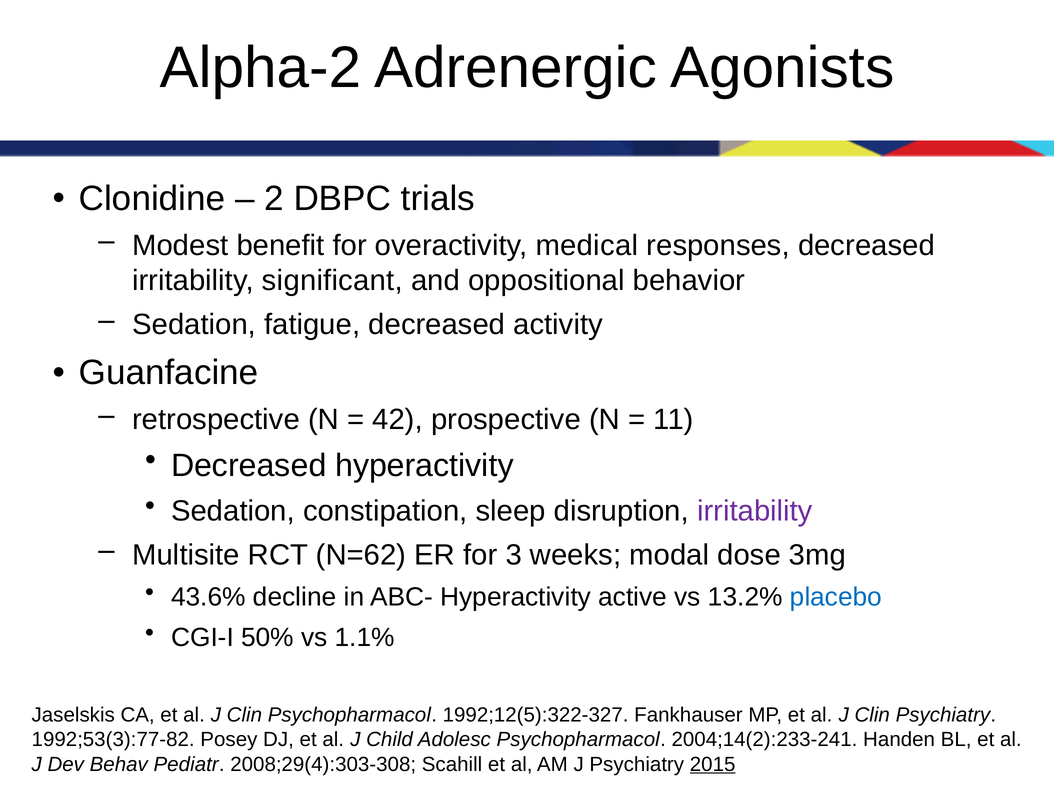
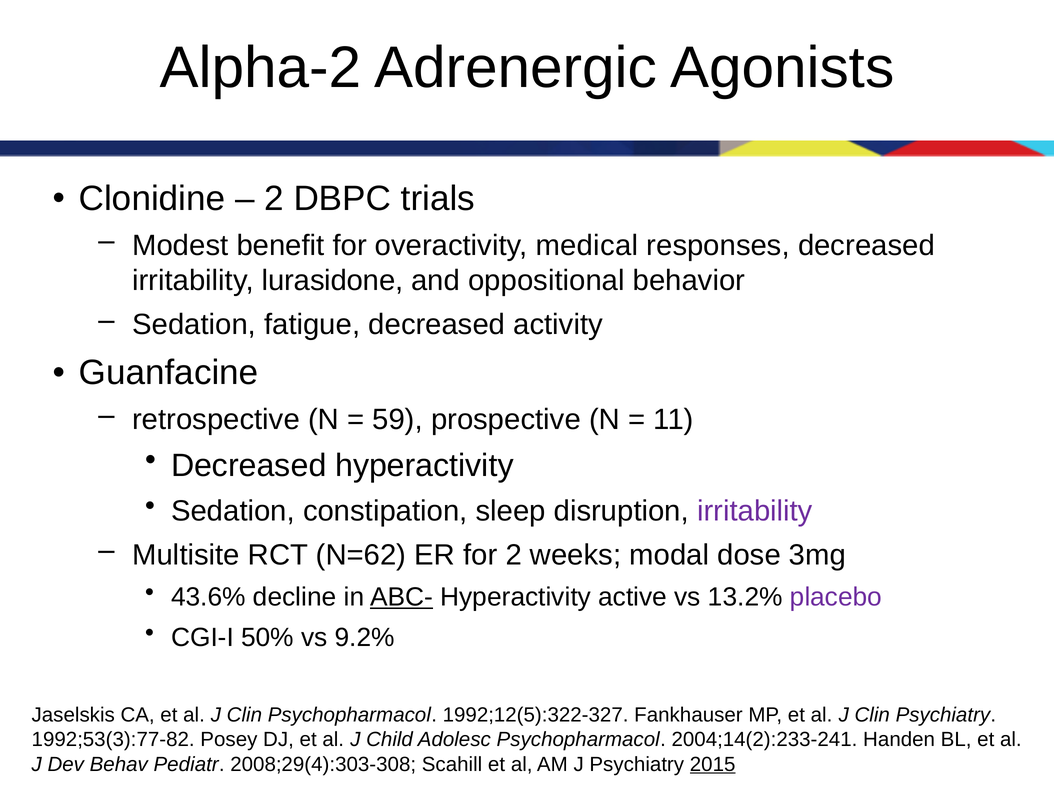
significant: significant -> lurasidone
42: 42 -> 59
for 3: 3 -> 2
ABC- underline: none -> present
placebo colour: blue -> purple
1.1%: 1.1% -> 9.2%
